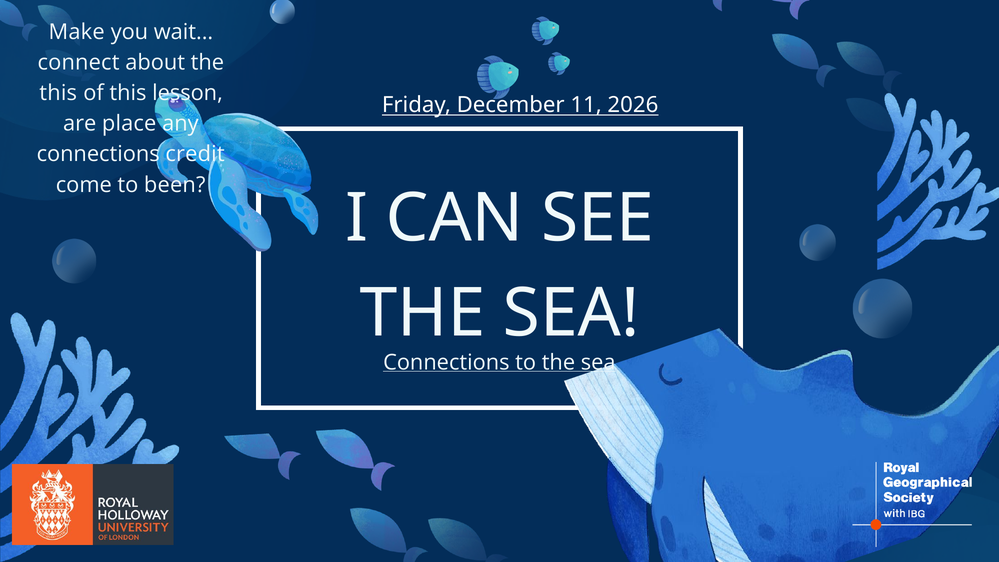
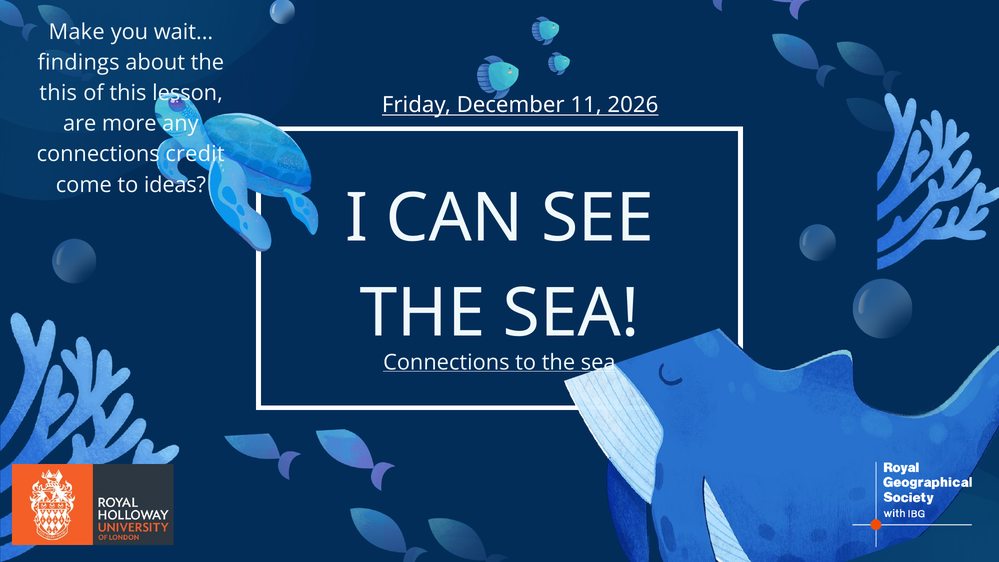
connect: connect -> findings
place: place -> more
been: been -> ideas
